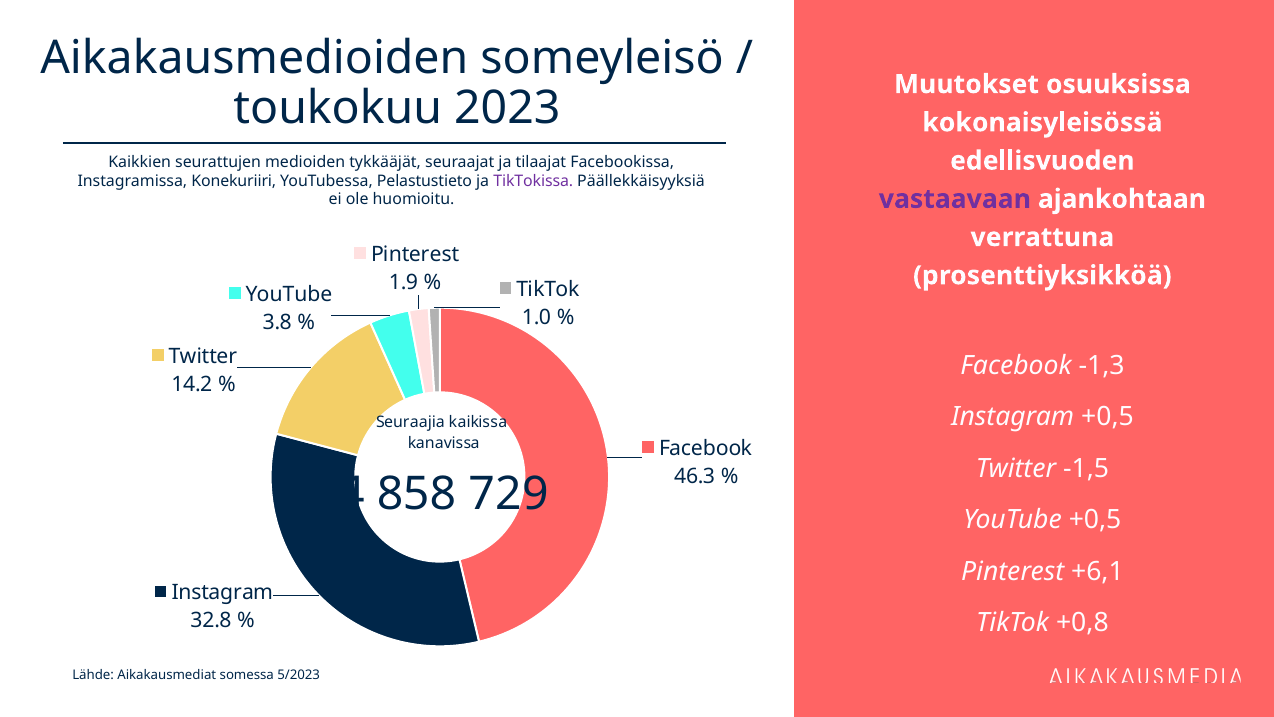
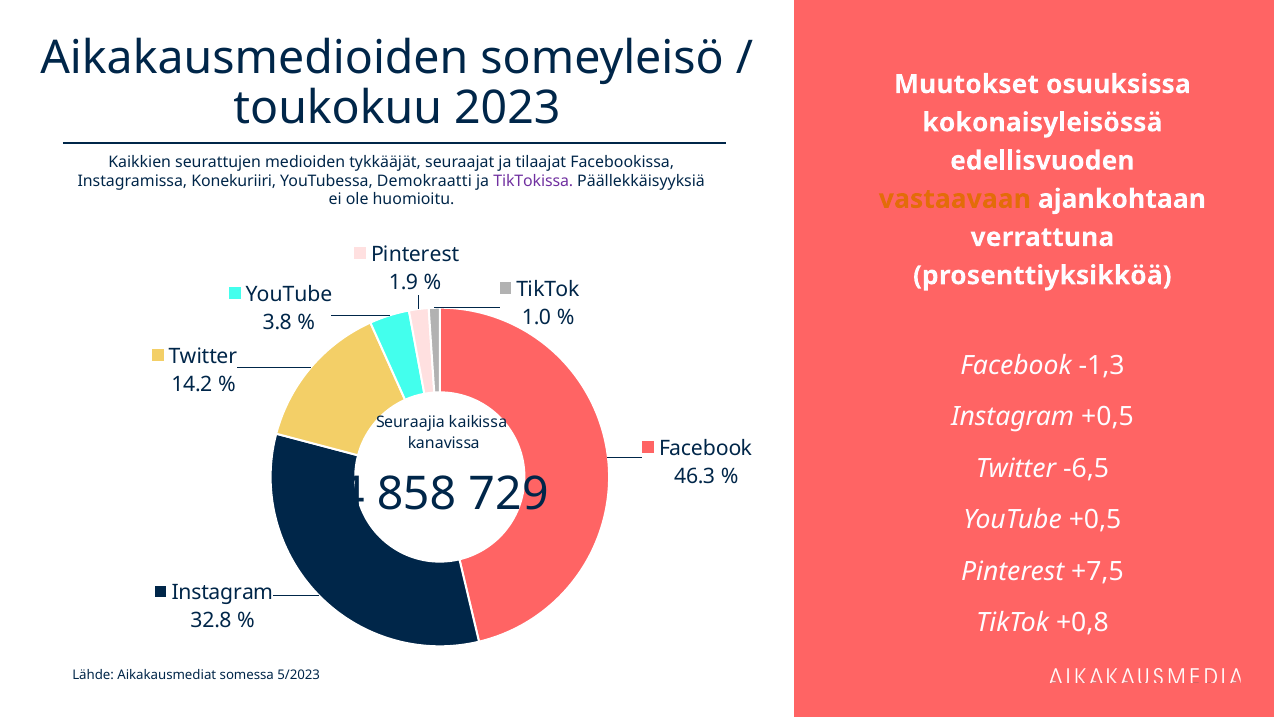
Pelastustieto: Pelastustieto -> Demokraatti
vastaavaan colour: purple -> orange
-1,5: -1,5 -> -6,5
+6,1: +6,1 -> +7,5
